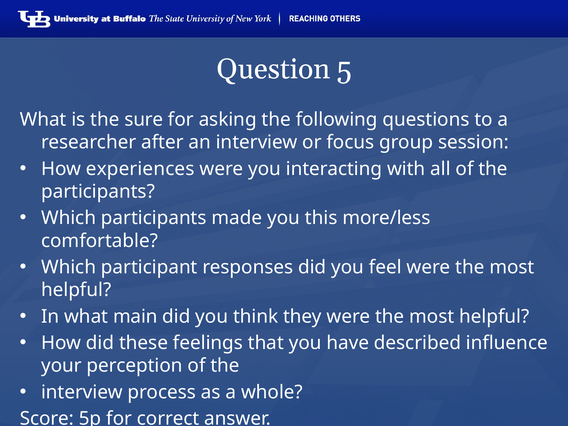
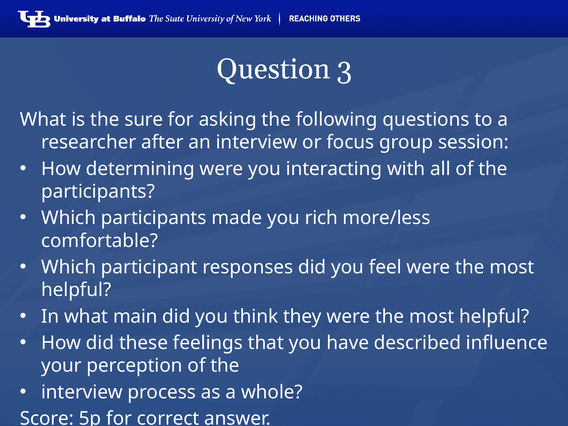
5: 5 -> 3
experiences: experiences -> determining
this: this -> rich
